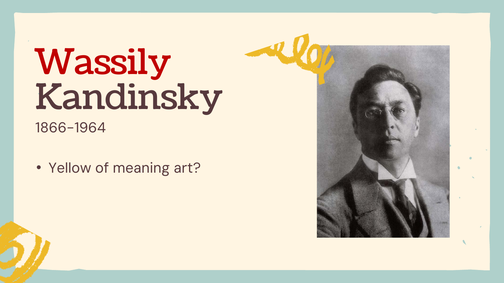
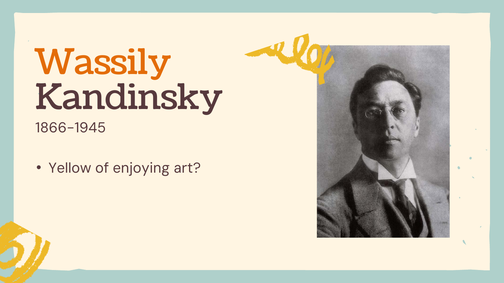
Wassily colour: red -> orange
1866-1964: 1866-1964 -> 1866-1945
meaning: meaning -> enjoying
